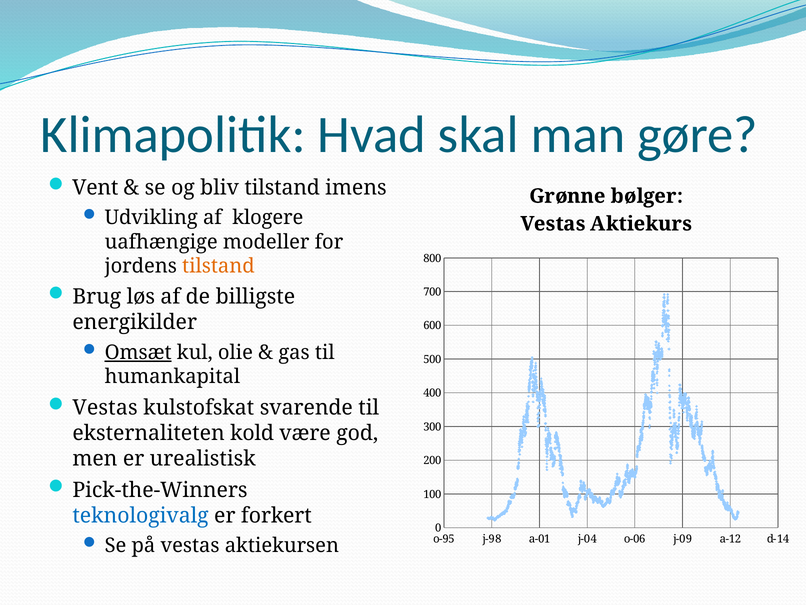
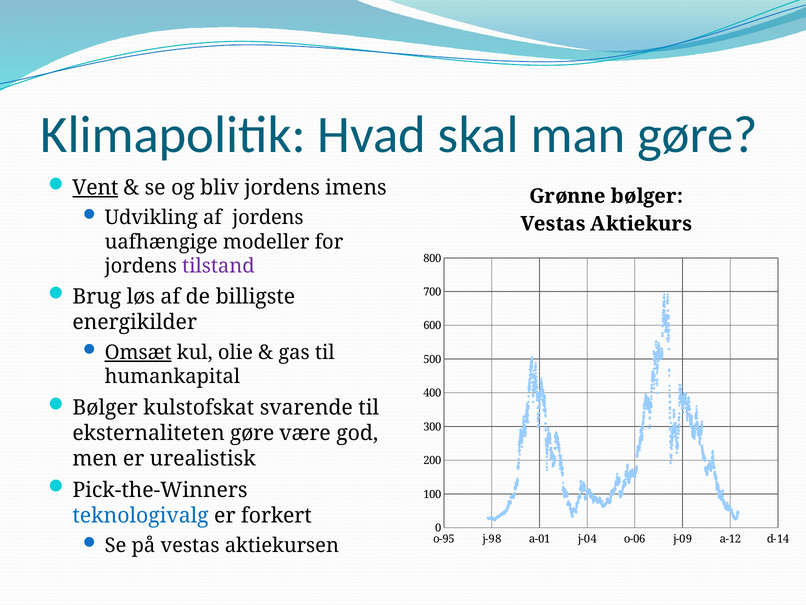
Vent underline: none -> present
bliv tilstand: tilstand -> jordens
af klogere: klogere -> jordens
tilstand at (218, 266) colour: orange -> purple
Vestas at (105, 407): Vestas -> Bølger
eksternaliteten kold: kold -> gøre
